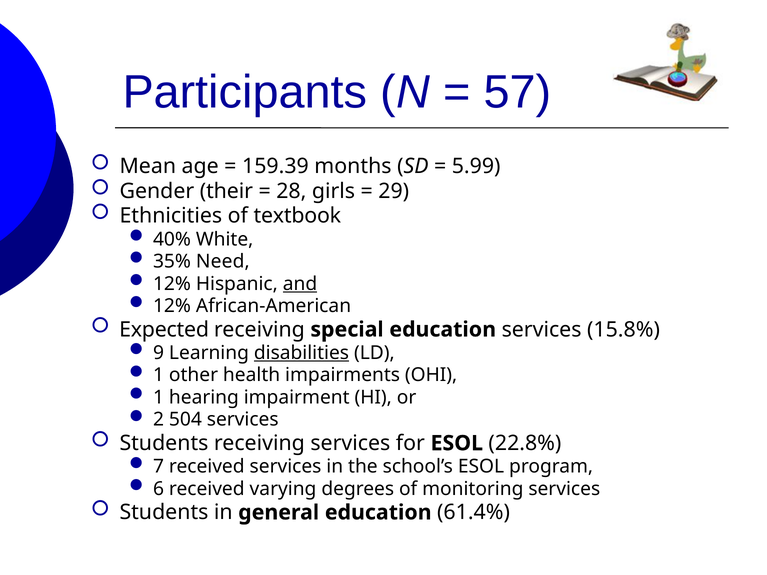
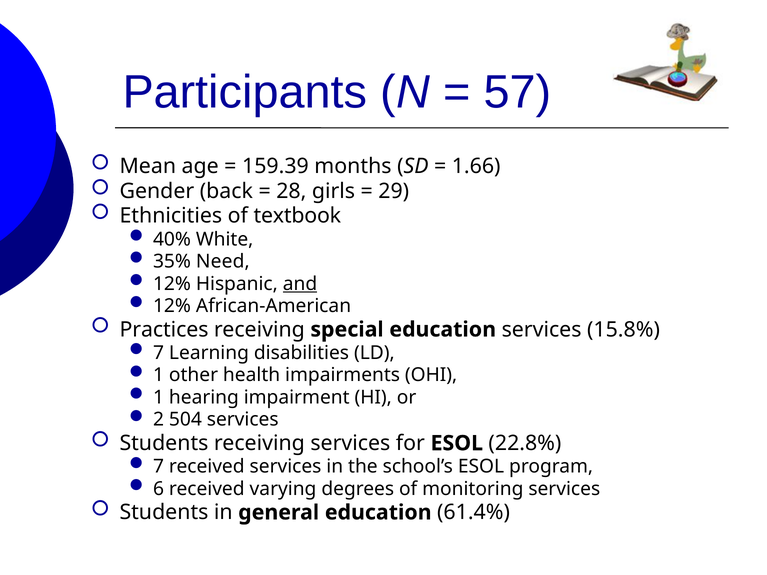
5.99: 5.99 -> 1.66
their: their -> back
Expected: Expected -> Practices
9 at (159, 353): 9 -> 7
disabilities underline: present -> none
